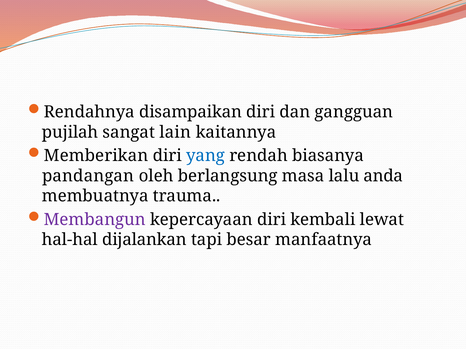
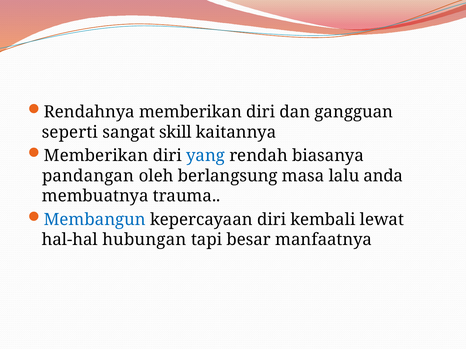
Rendahnya disampaikan: disampaikan -> memberikan
pujilah: pujilah -> seperti
lain: lain -> skill
Membangun colour: purple -> blue
dijalankan: dijalankan -> hubungan
